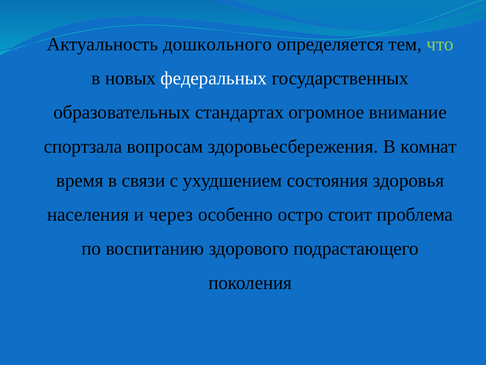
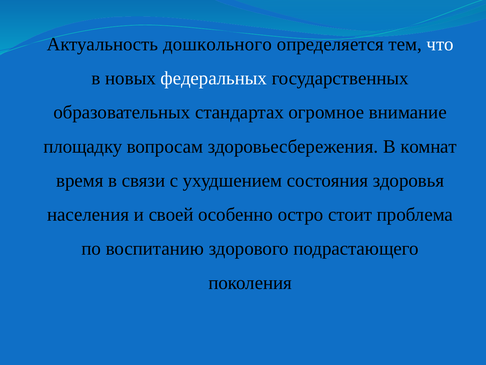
что colour: light green -> white
спортзала: спортзала -> площадку
через: через -> своей
